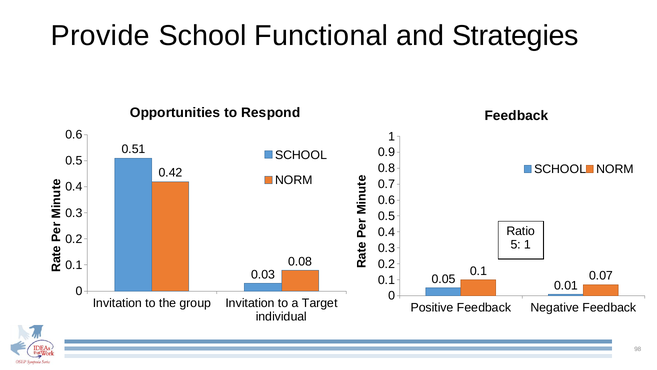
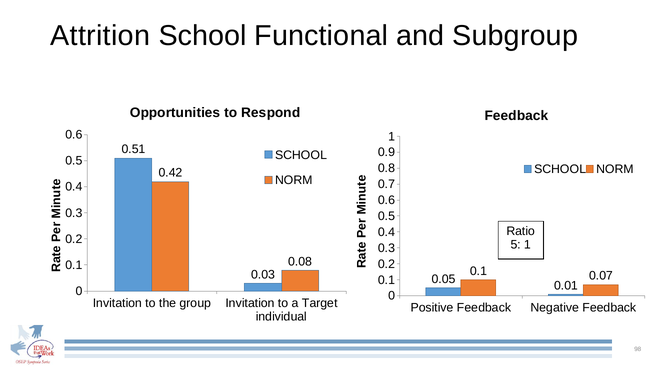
Provide: Provide -> Attrition
Strategies: Strategies -> Subgroup
